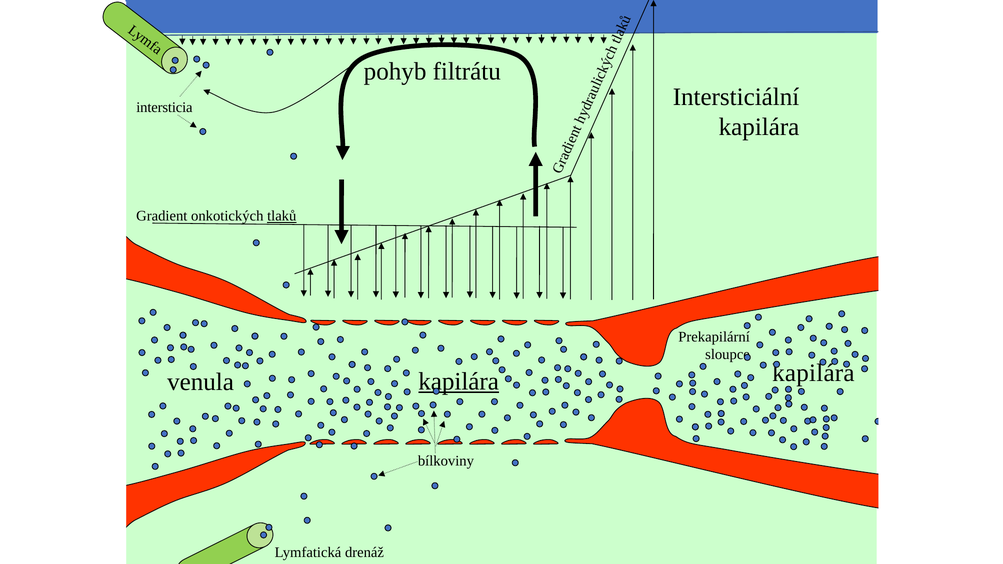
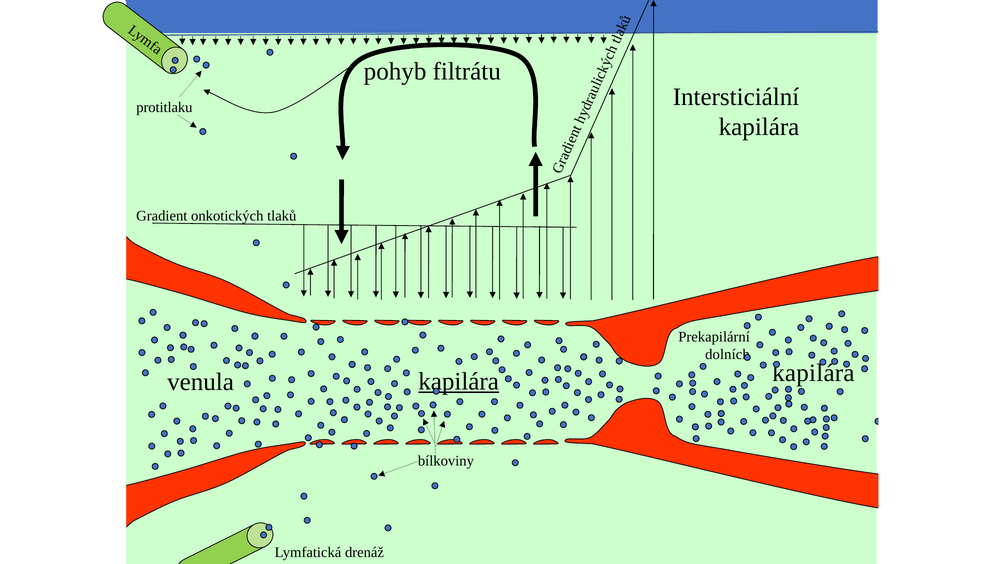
intersticia: intersticia -> protitlaku
tlaků underline: present -> none
sloupce: sloupce -> dolních
